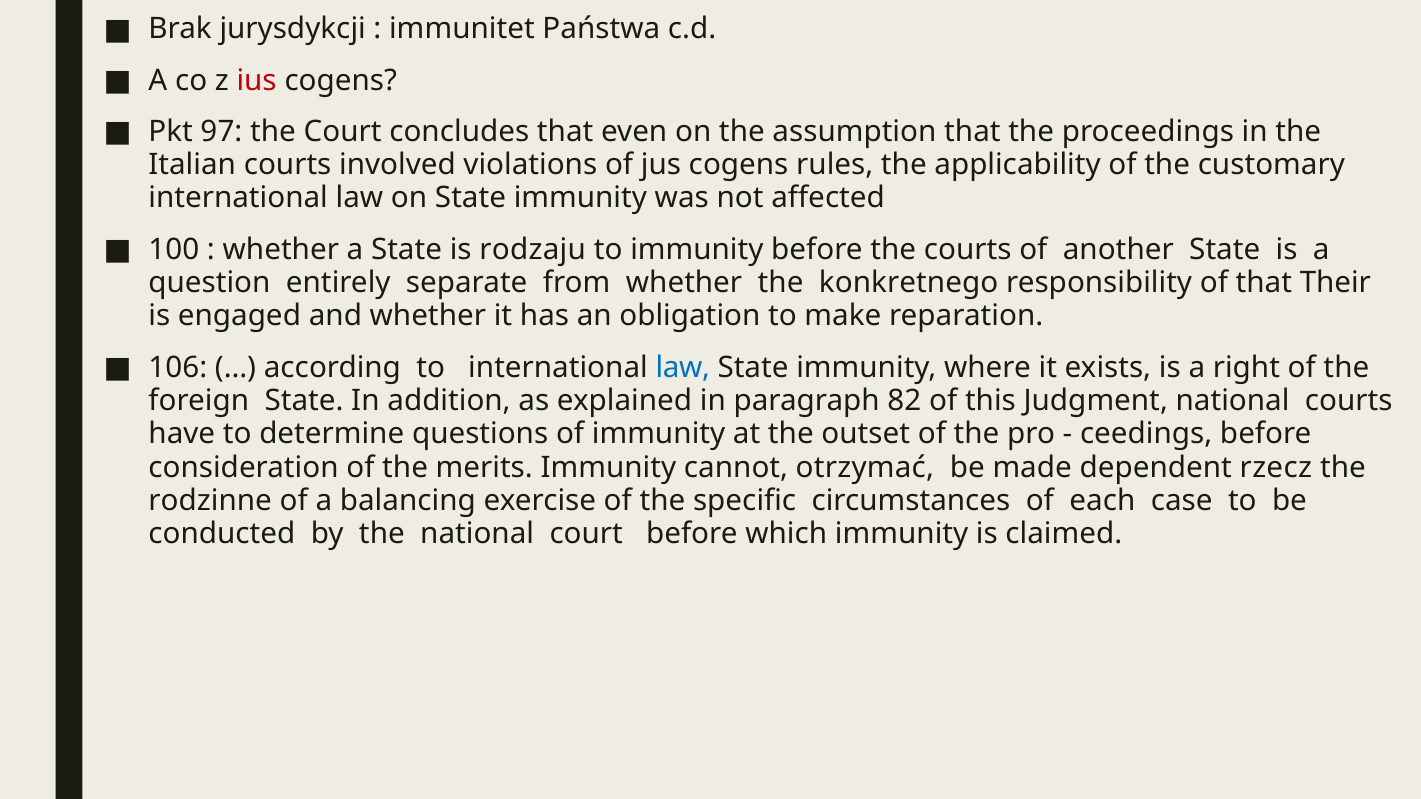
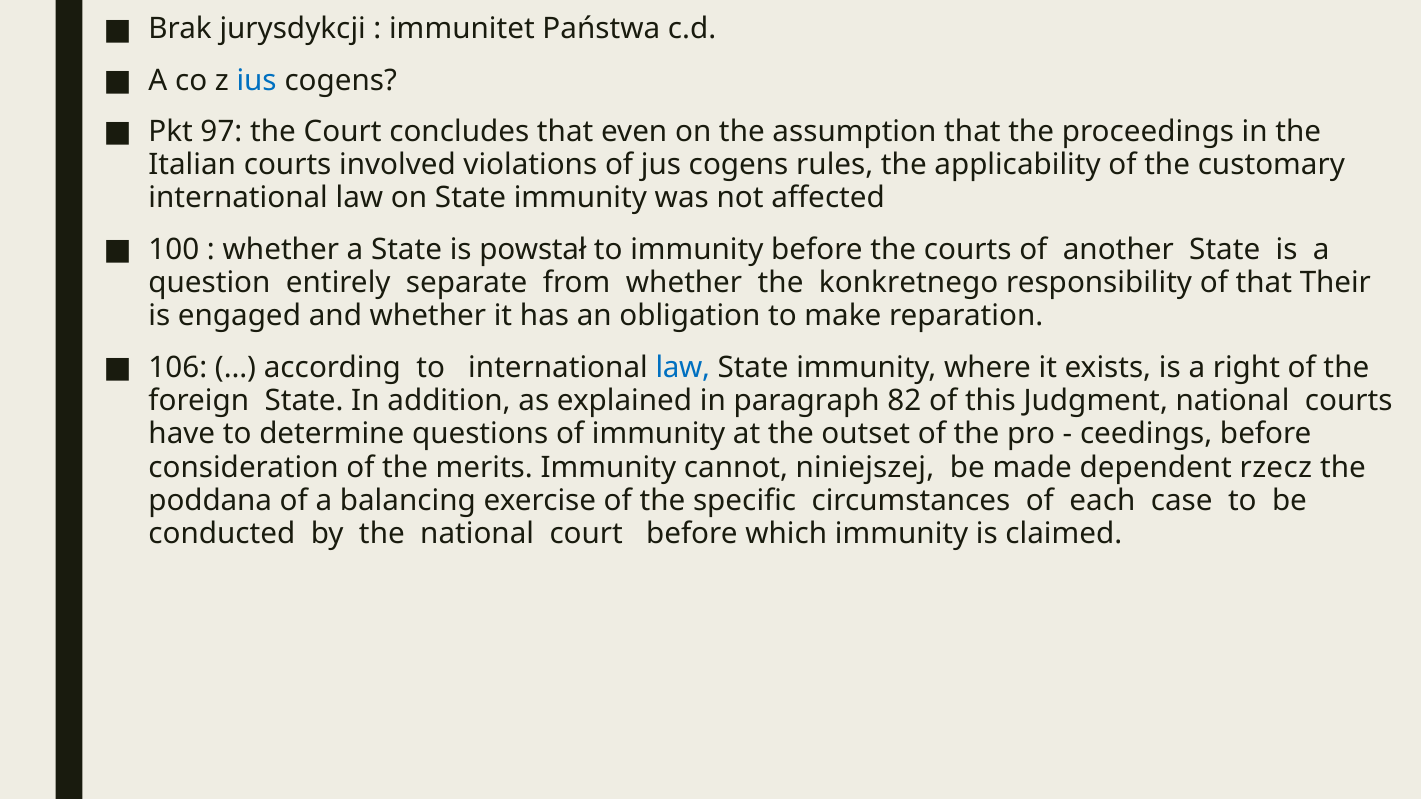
ius colour: red -> blue
rodzaju: rodzaju -> powstał
otrzymać: otrzymać -> niniejszej
rodzinne: rodzinne -> poddana
